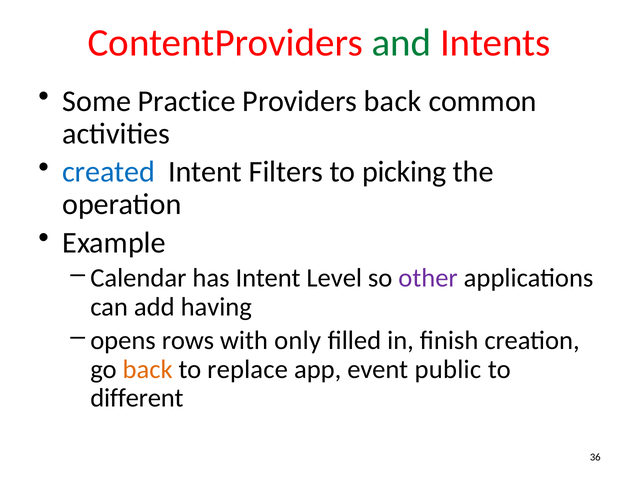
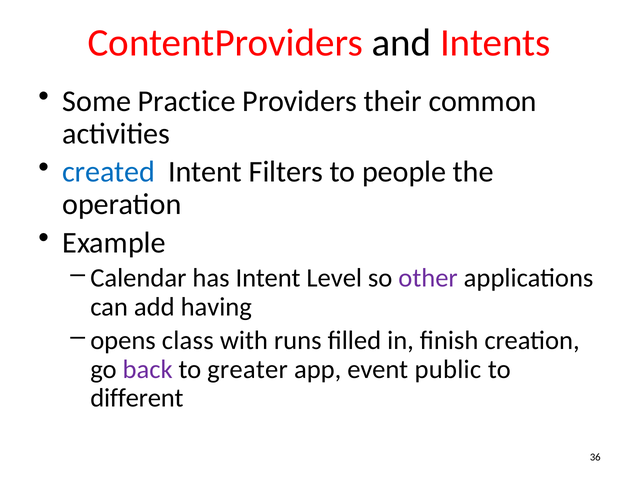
and colour: green -> black
Providers back: back -> their
picking: picking -> people
rows: rows -> class
only: only -> runs
back at (148, 370) colour: orange -> purple
replace: replace -> greater
